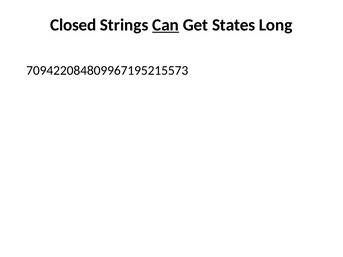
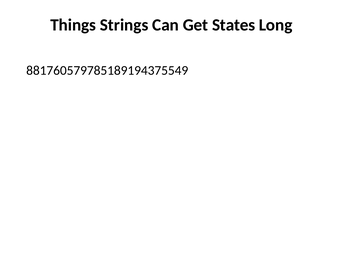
Closed: Closed -> Things
Can underline: present -> none
709422084809967195215573: 709422084809967195215573 -> 881760579785189194375549
